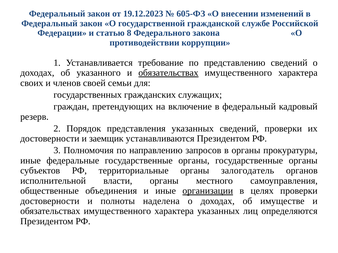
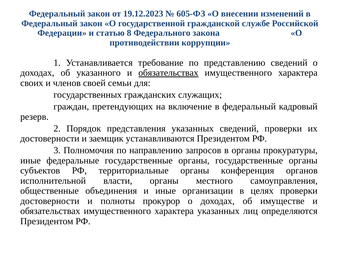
залогодатель: залогодатель -> конференция
организации underline: present -> none
наделена: наделена -> прокурор
